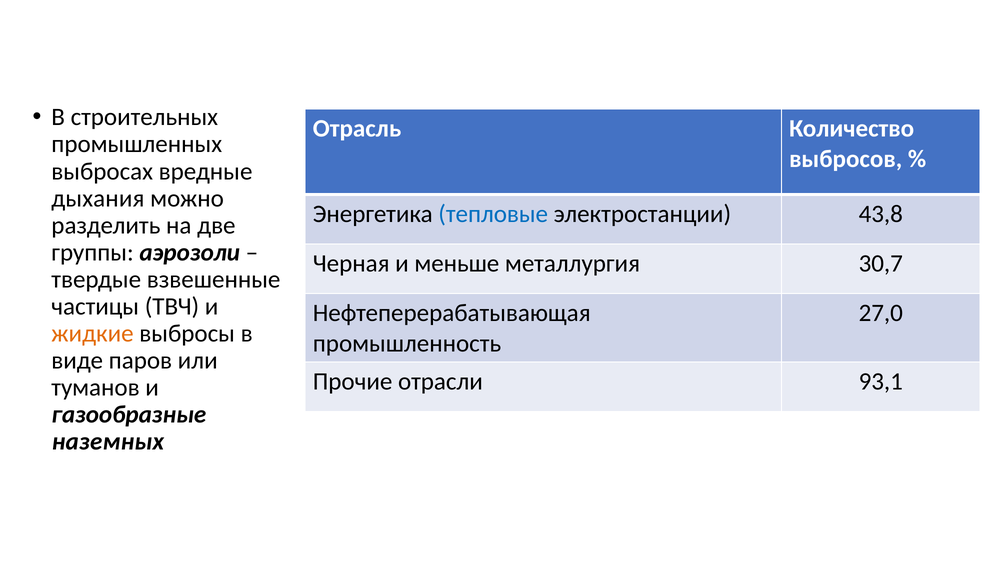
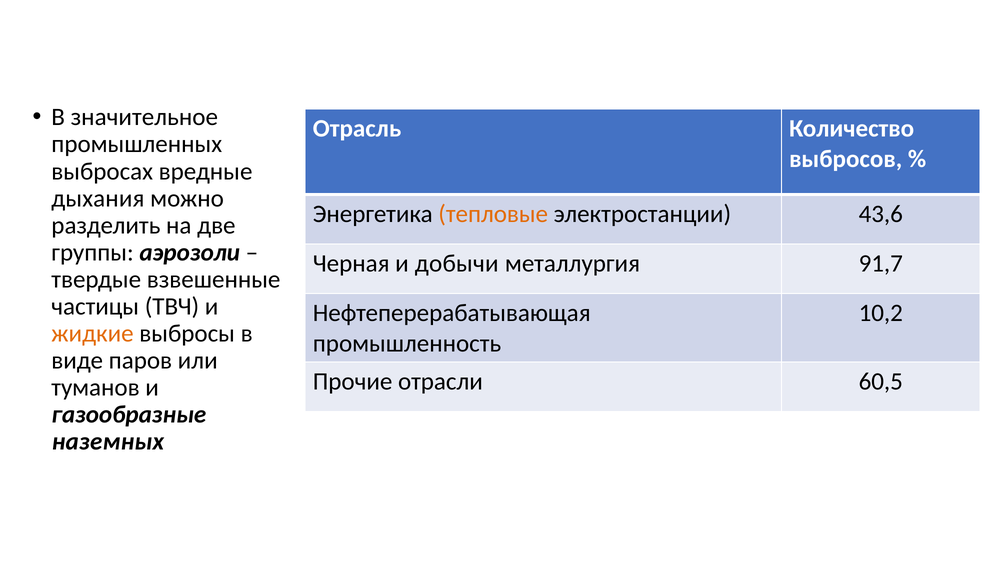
строительных: строительных -> значительное
тепловые colour: blue -> orange
43,8: 43,8 -> 43,6
меньше: меньше -> добычи
30,7: 30,7 -> 91,7
27,0: 27,0 -> 10,2
93,1: 93,1 -> 60,5
